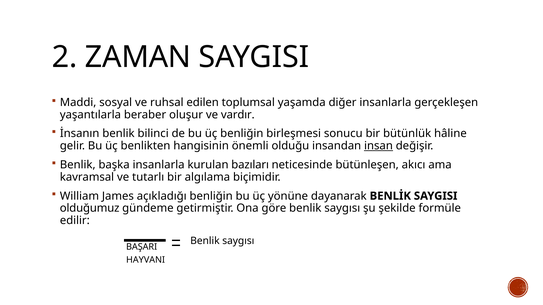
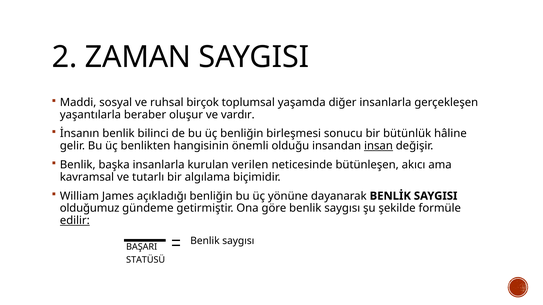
edilen: edilen -> birçok
bazıları: bazıları -> verilen
edilir underline: none -> present
HAYVANI: HAYVANI -> STATÜSÜ
